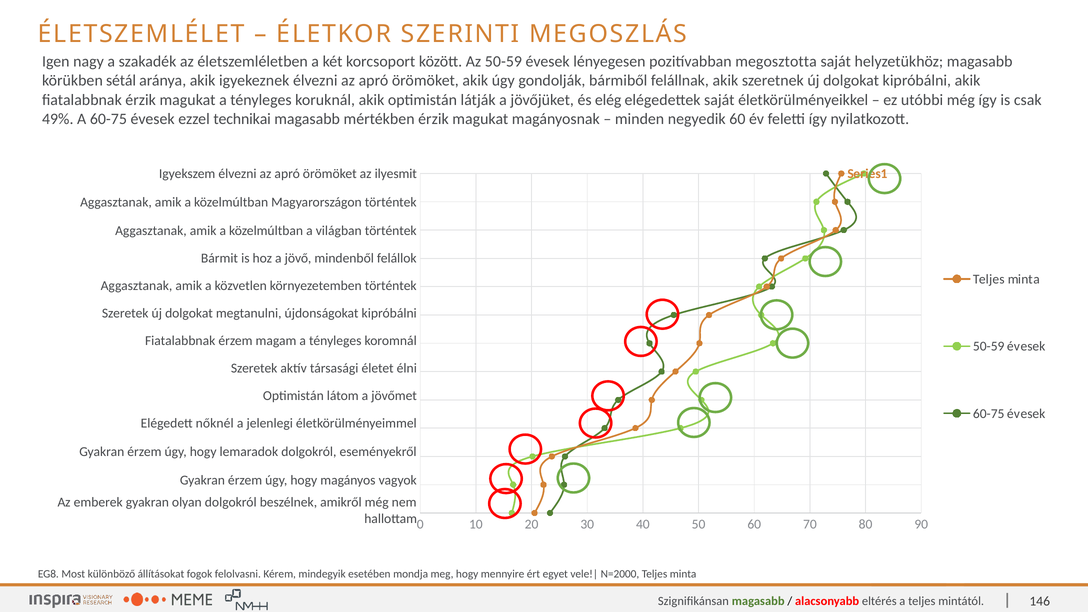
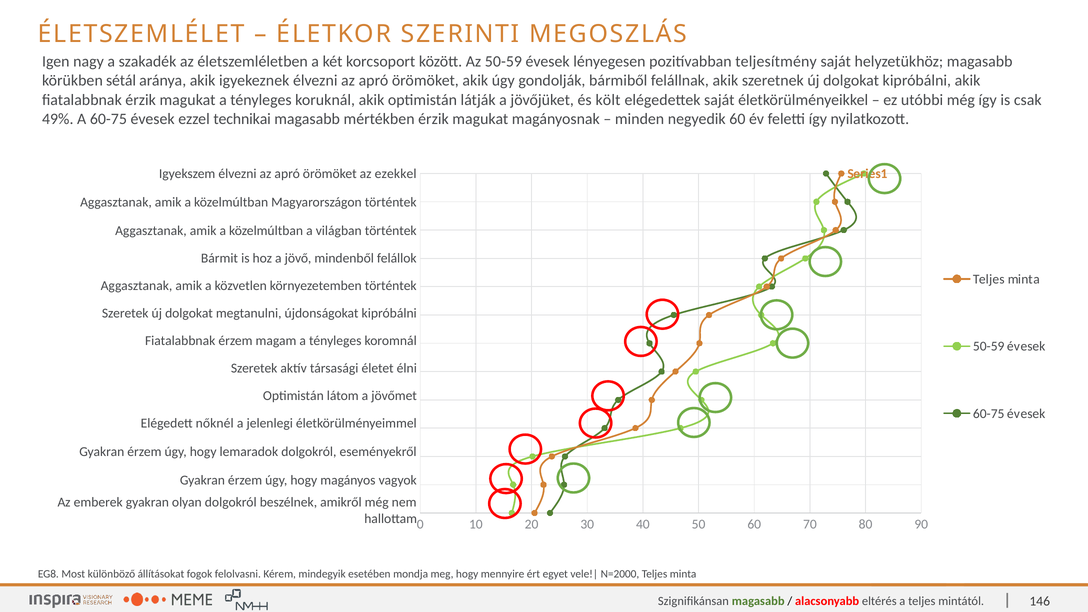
megosztotta: megosztotta -> teljesítmény
elég: elég -> költ
ilyesmit: ilyesmit -> ezekkel
